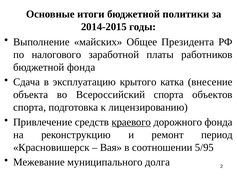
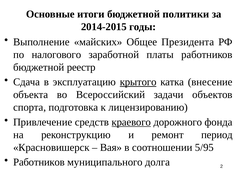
бюджетной фонда: фонда -> реестр
крытого underline: none -> present
Всероссийский спорта: спорта -> задачи
Межевание at (39, 162): Межевание -> Работников
